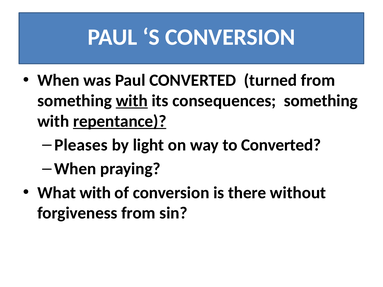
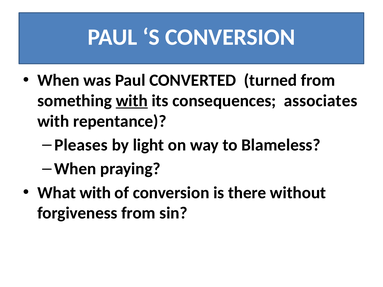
consequences something: something -> associates
repentance underline: present -> none
to Converted: Converted -> Blameless
